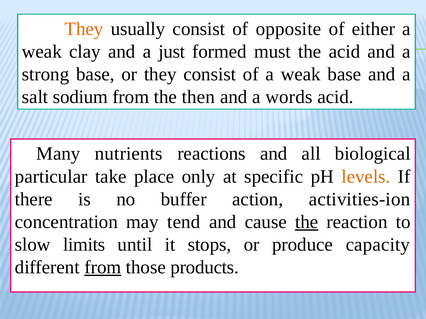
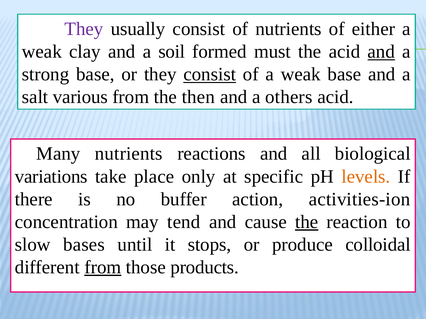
They at (84, 29) colour: orange -> purple
of opposite: opposite -> nutrients
just: just -> soil
and at (381, 52) underline: none -> present
consist at (210, 74) underline: none -> present
sodium: sodium -> various
words: words -> others
particular: particular -> variations
limits: limits -> bases
capacity: capacity -> colloidal
